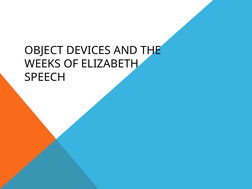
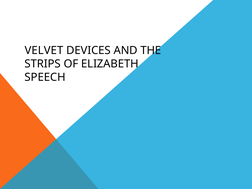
OBJECT: OBJECT -> VELVET
WEEKS: WEEKS -> STRIPS
